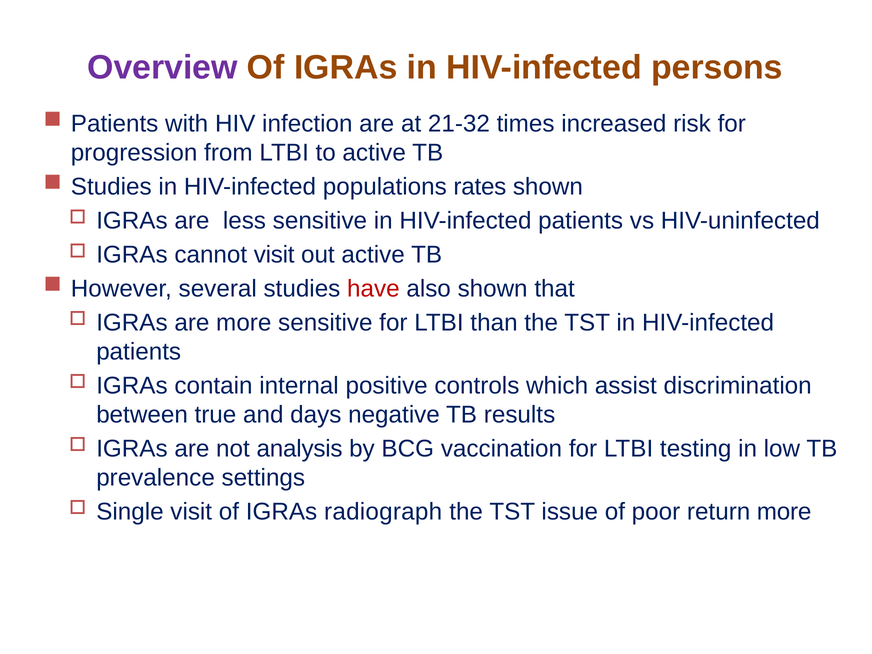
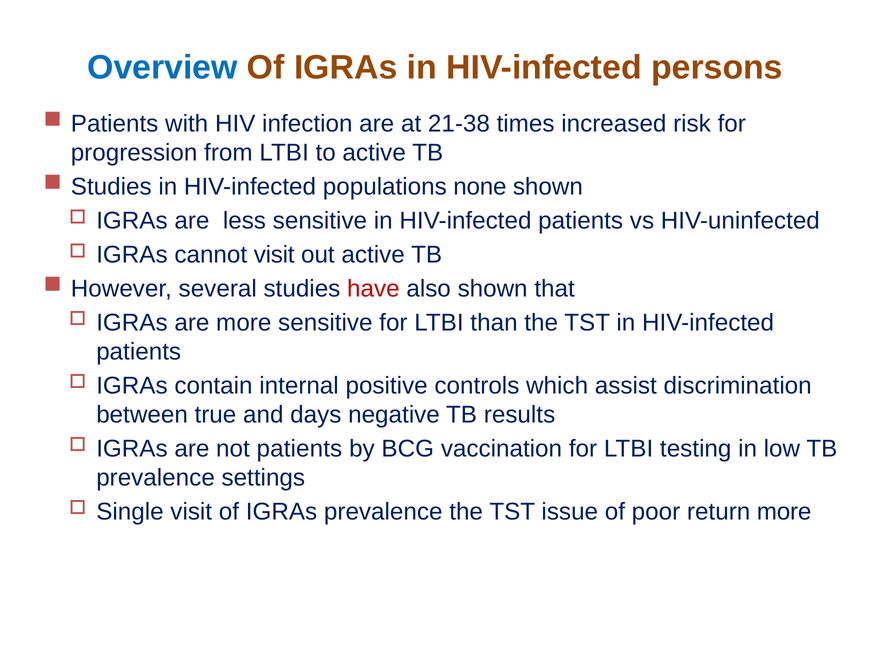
Overview colour: purple -> blue
21-32: 21-32 -> 21-38
rates: rates -> none
not analysis: analysis -> patients
IGRAs radiograph: radiograph -> prevalence
